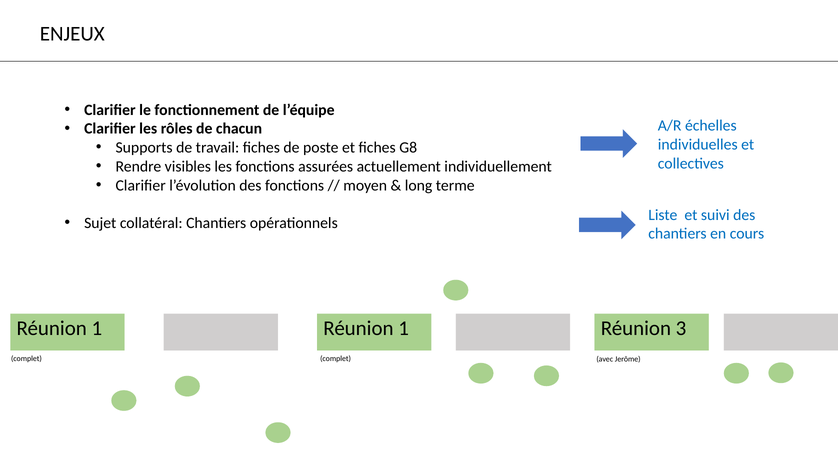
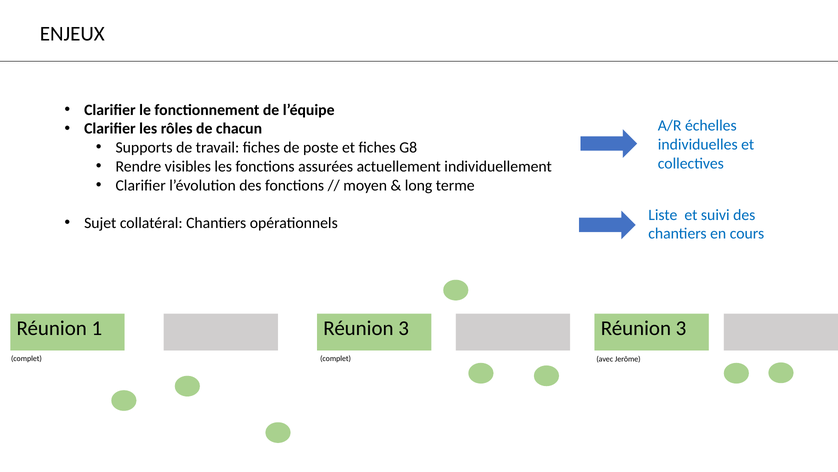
1 Réunion 1: 1 -> 3
